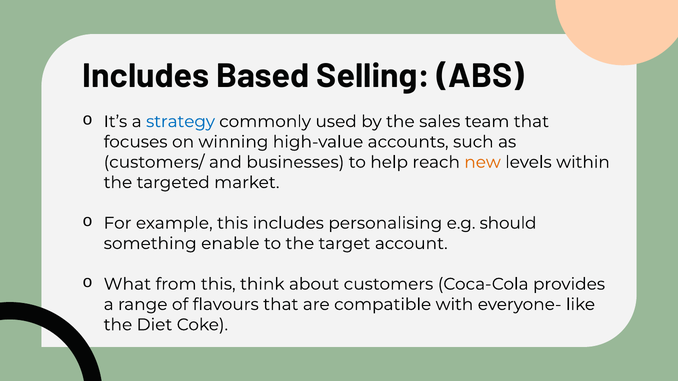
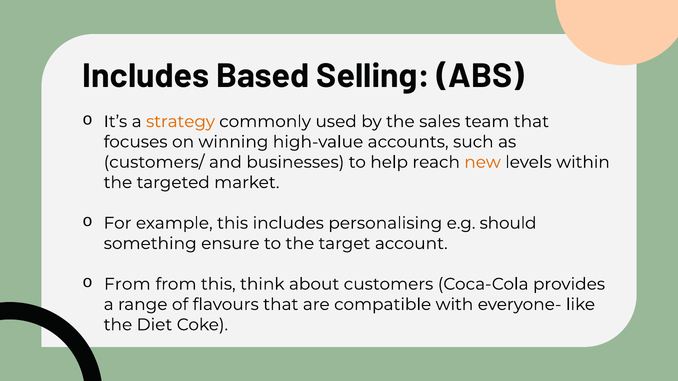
strategy colour: blue -> orange
enable: enable -> ensure
What at (127, 284): What -> From
